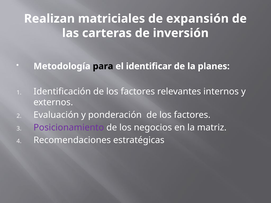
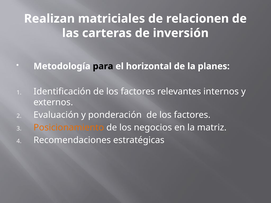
expansión: expansión -> relacionen
identificar: identificar -> horizontal
Posicionamiento colour: purple -> orange
